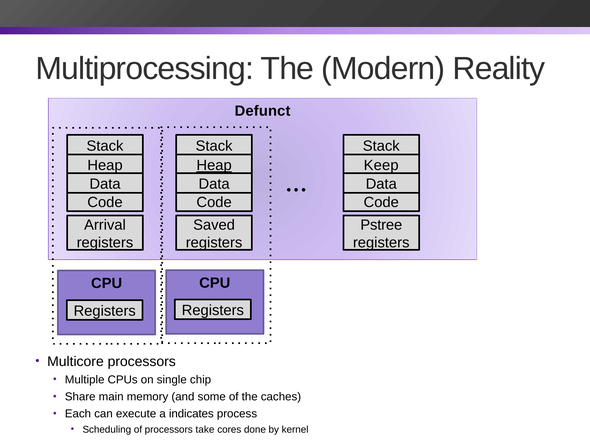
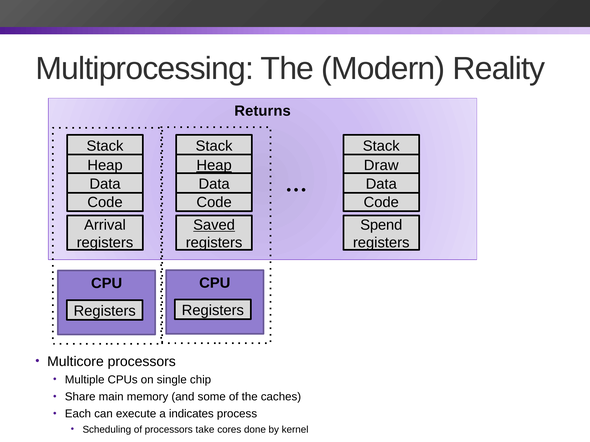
Defunct: Defunct -> Returns
Keep: Keep -> Draw
Saved underline: none -> present
Pstree: Pstree -> Spend
